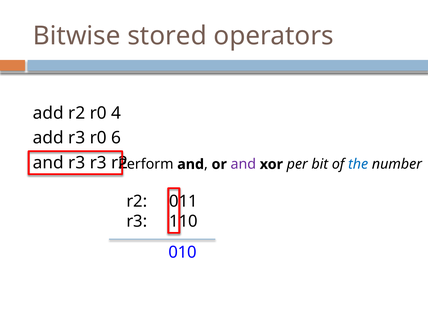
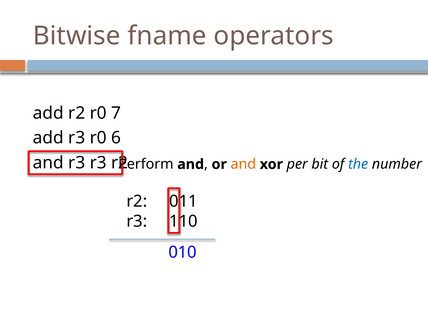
stored: stored -> fname
4: 4 -> 7
and at (243, 164) colour: purple -> orange
